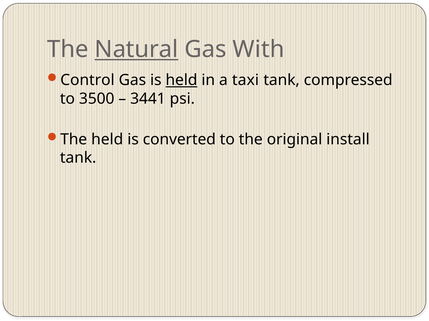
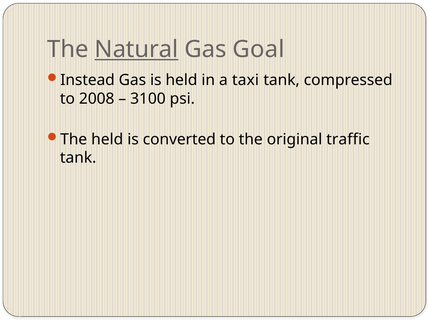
With: With -> Goal
Control: Control -> Instead
held at (181, 80) underline: present -> none
3500: 3500 -> 2008
3441: 3441 -> 3100
install: install -> traffic
